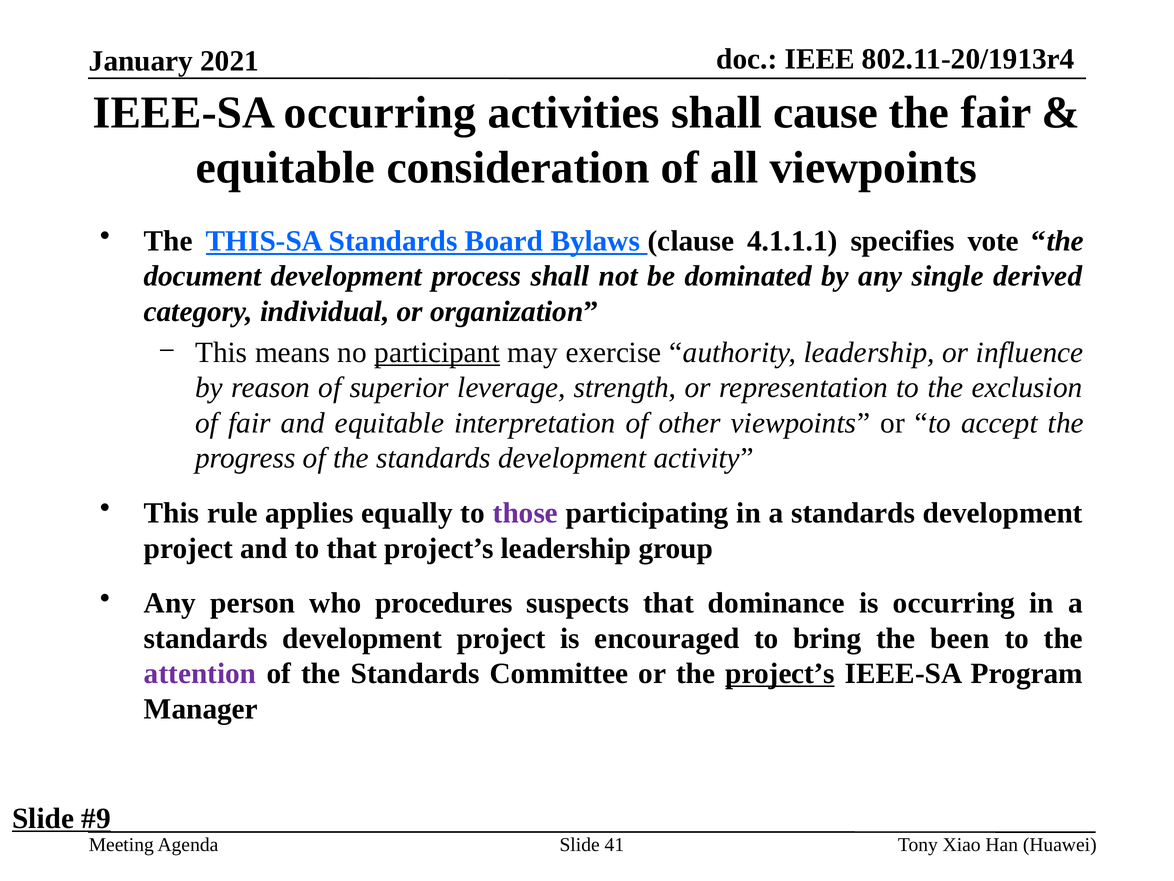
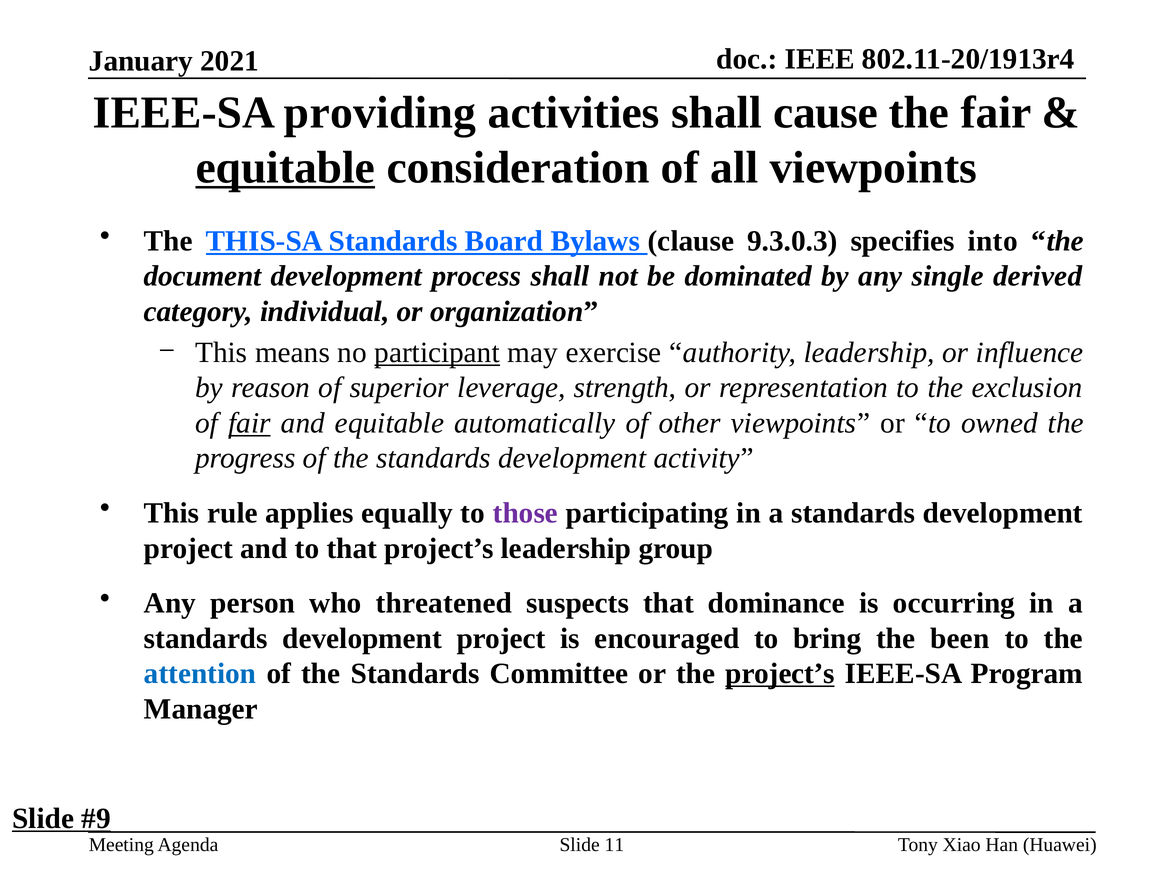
IEEE-SA occurring: occurring -> providing
equitable at (285, 168) underline: none -> present
4.1.1.1: 4.1.1.1 -> 9.3.0.3
vote: vote -> into
fair at (249, 423) underline: none -> present
interpretation: interpretation -> automatically
accept: accept -> owned
procedures: procedures -> threatened
attention colour: purple -> blue
41: 41 -> 11
